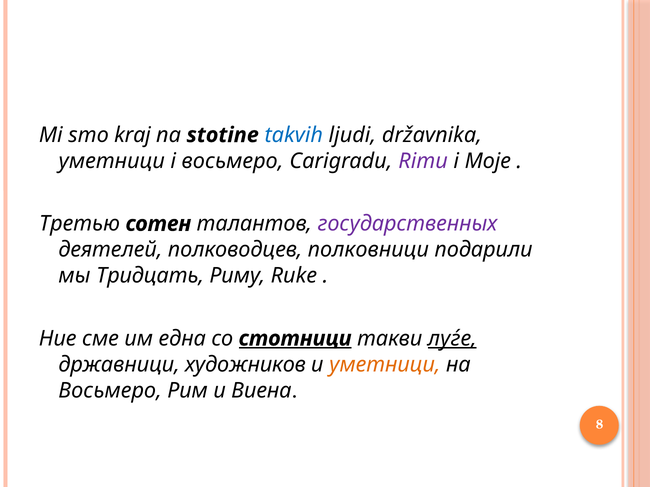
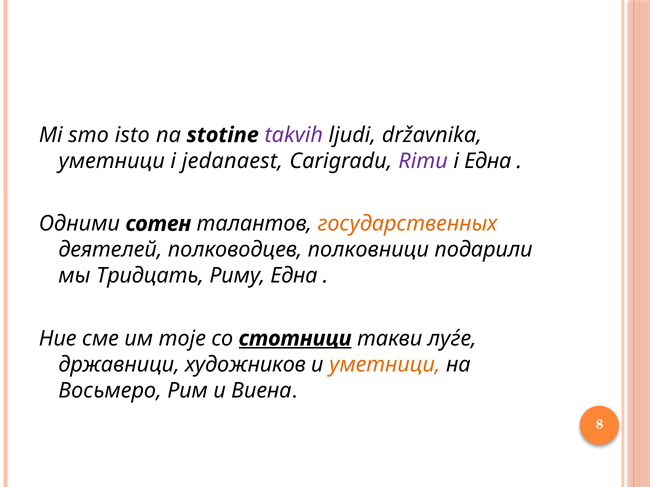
kraj: kraj -> isto
takvih colour: blue -> purple
i восьмеро: восьмеро -> jedanaest
i Moje: Moje -> Една
Третью: Третью -> Одними
государственных colour: purple -> orange
Риму Ruke: Ruke -> Една
една: една -> moje
луѓе underline: present -> none
